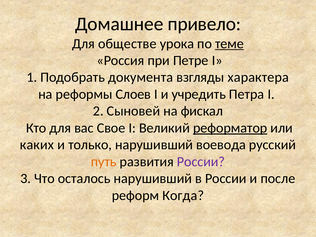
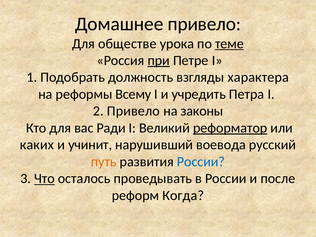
при underline: none -> present
документа: документа -> должность
Слоев: Слоев -> Всему
2 Сыновей: Сыновей -> Привело
фискал: фискал -> законы
Свое: Свое -> Ради
только: только -> учинит
России at (201, 162) colour: purple -> blue
Что underline: none -> present
осталось нарушивший: нарушивший -> проведывать
